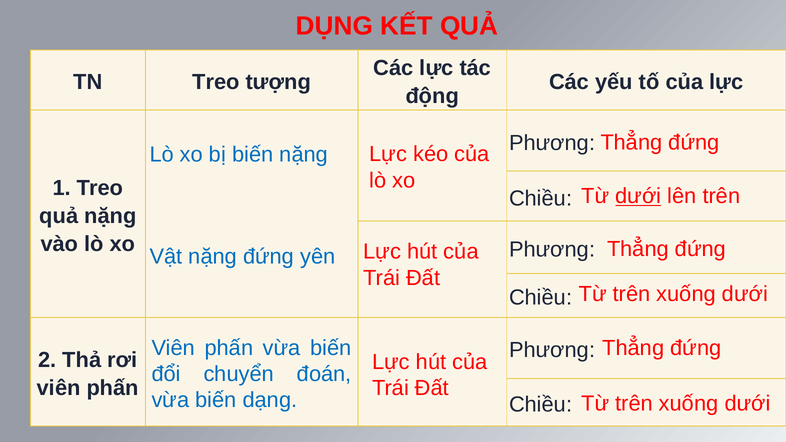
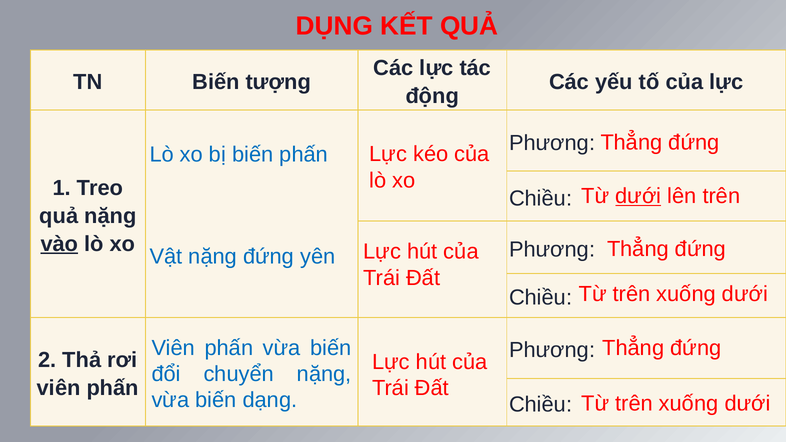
TN Treo: Treo -> Biến
biến nặng: nặng -> phấn
vào underline: none -> present
chuyển đoán: đoán -> nặng
